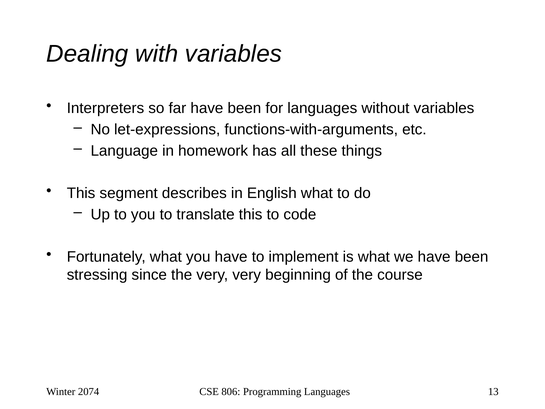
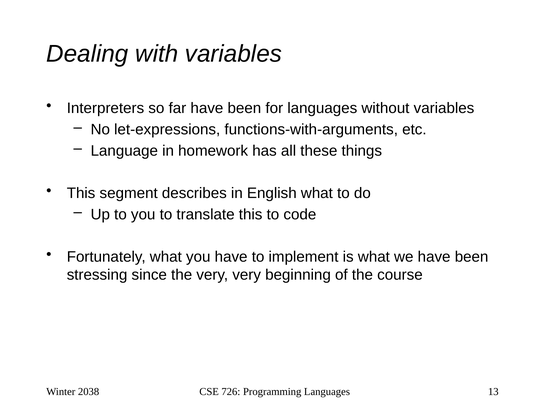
2074: 2074 -> 2038
806: 806 -> 726
